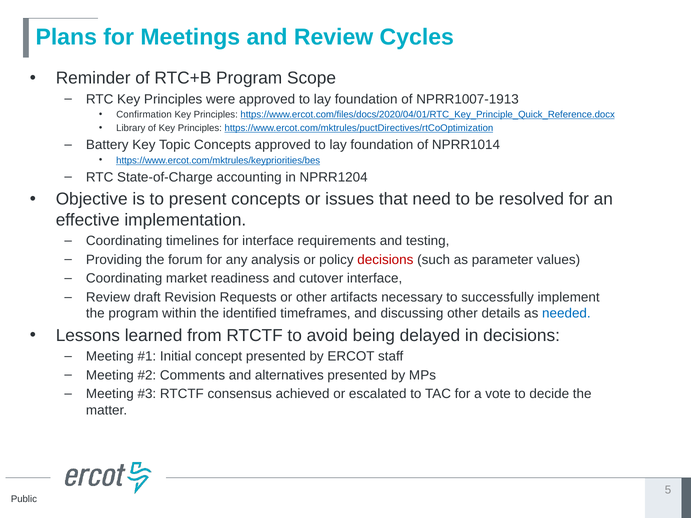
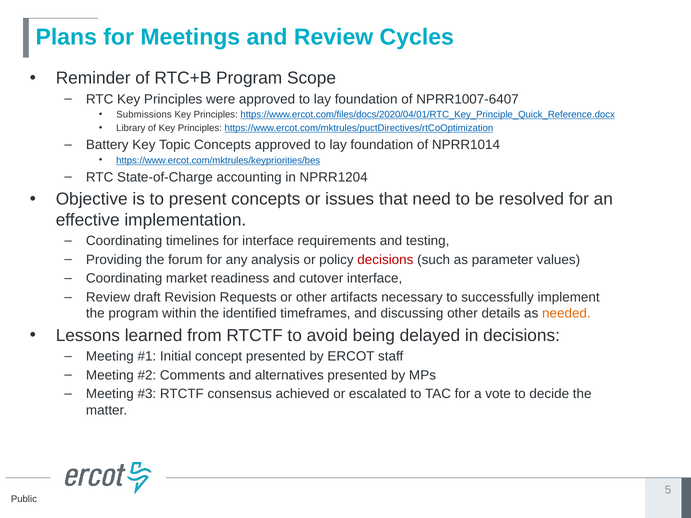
NPRR1007-1913: NPRR1007-1913 -> NPRR1007-6407
Confirmation: Confirmation -> Submissions
needed colour: blue -> orange
